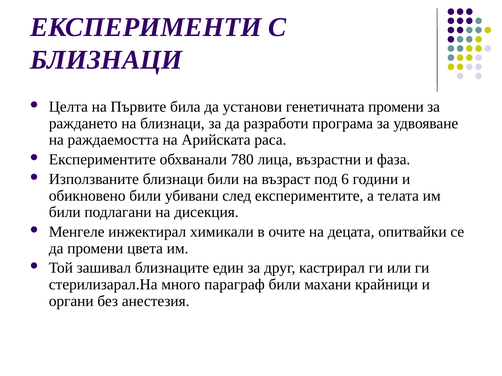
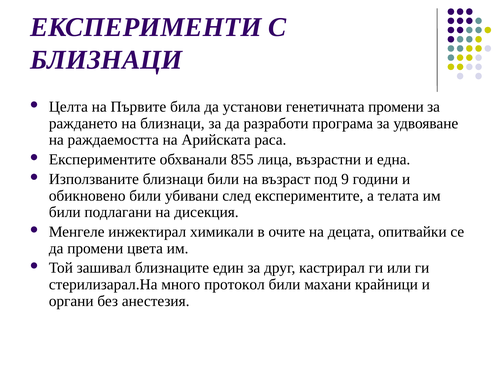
780: 780 -> 855
фаза: фаза -> една
6: 6 -> 9
параграф: параграф -> протокол
